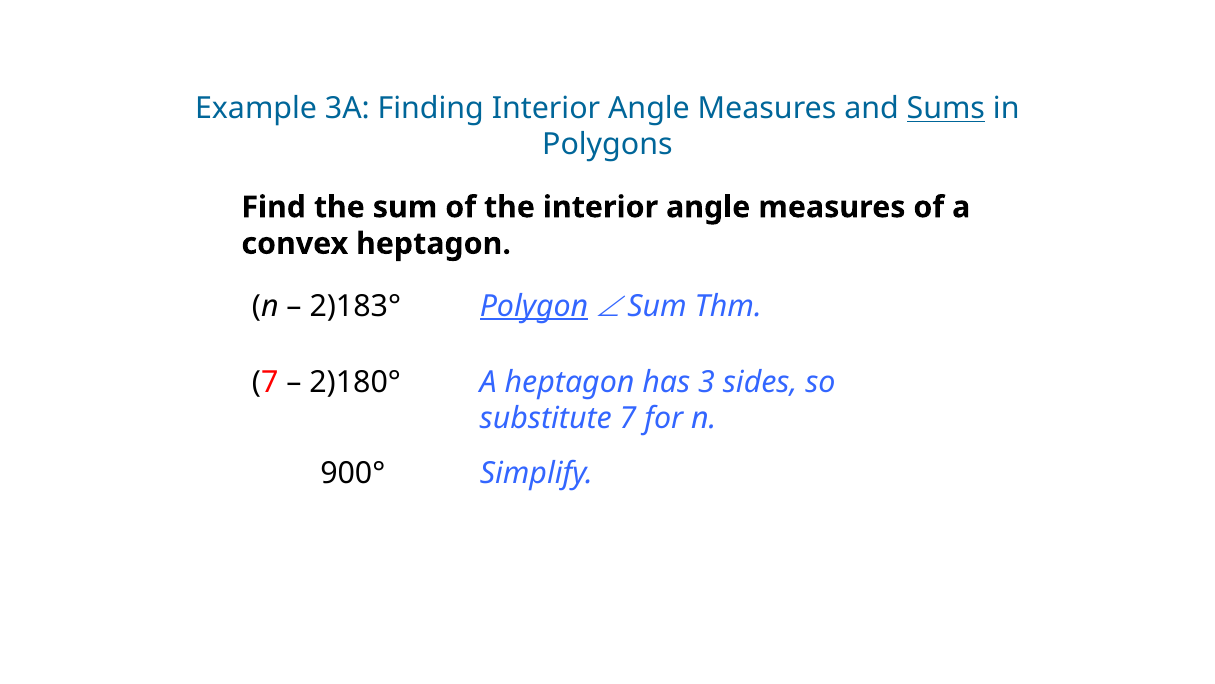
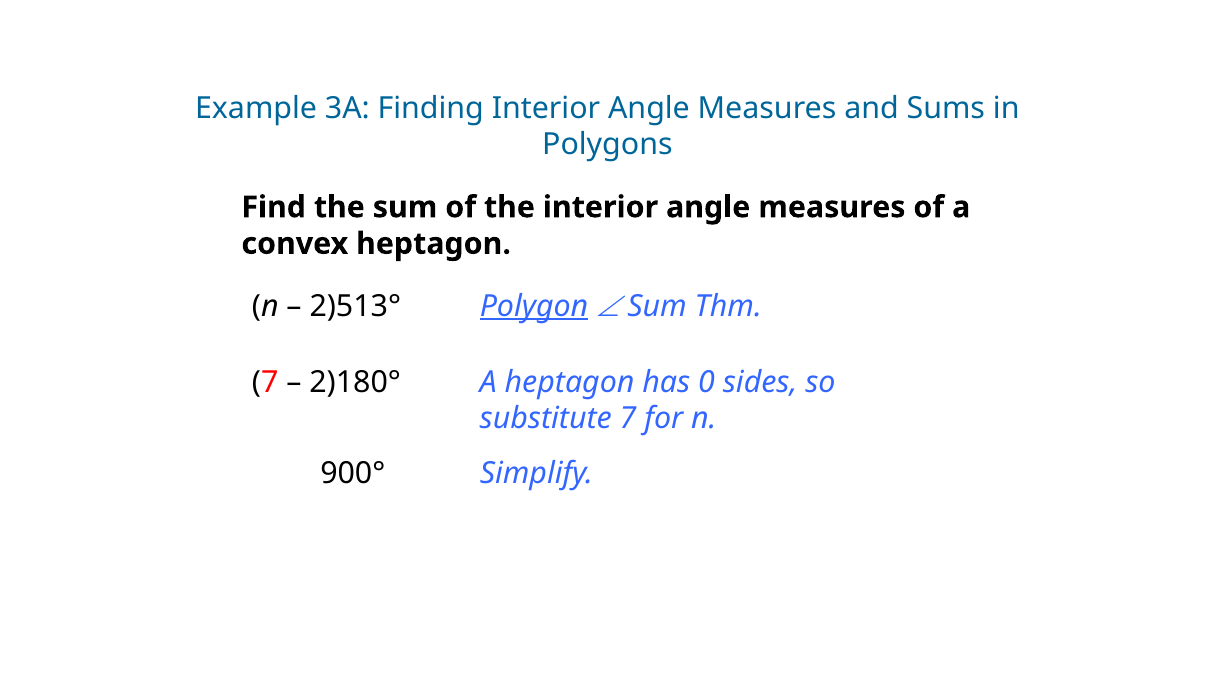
Sums underline: present -> none
2)183°: 2)183° -> 2)513°
3: 3 -> 0
